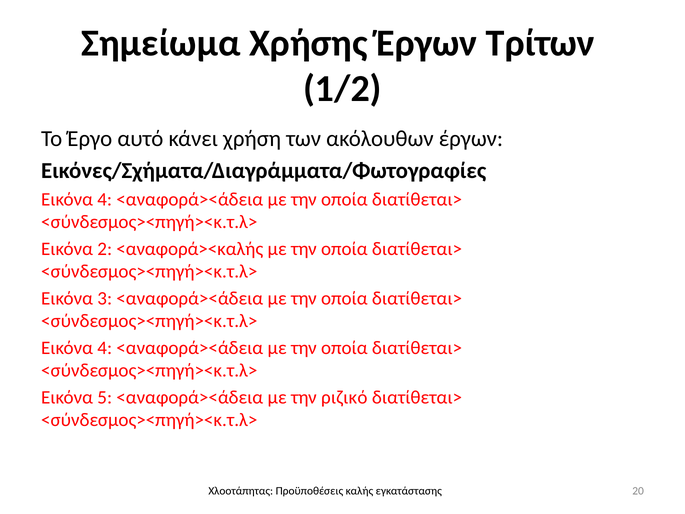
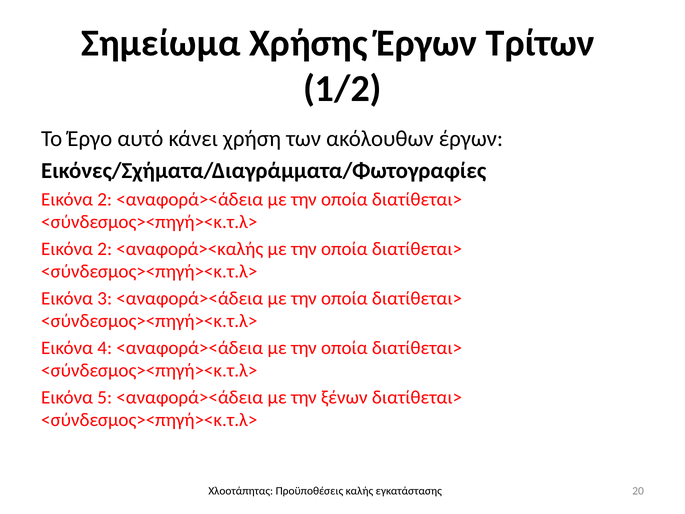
4 at (105, 199): 4 -> 2
ριζικό: ριζικό -> ξένων
